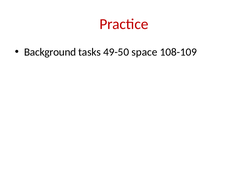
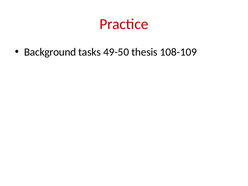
space: space -> thesis
